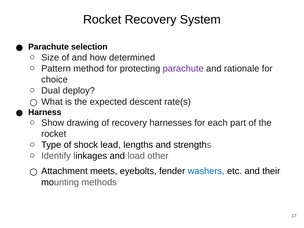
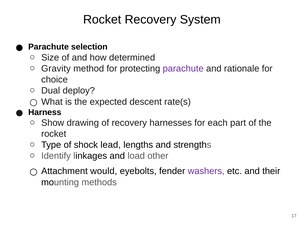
Pattern: Pattern -> Gravity
meets: meets -> would
washers colour: blue -> purple
